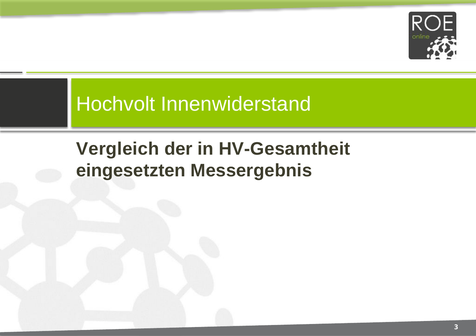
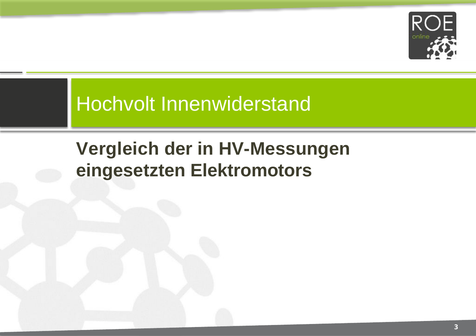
HV-Gesamtheit: HV-Gesamtheit -> HV-Messungen
Messergebnis: Messergebnis -> Elektromotors
